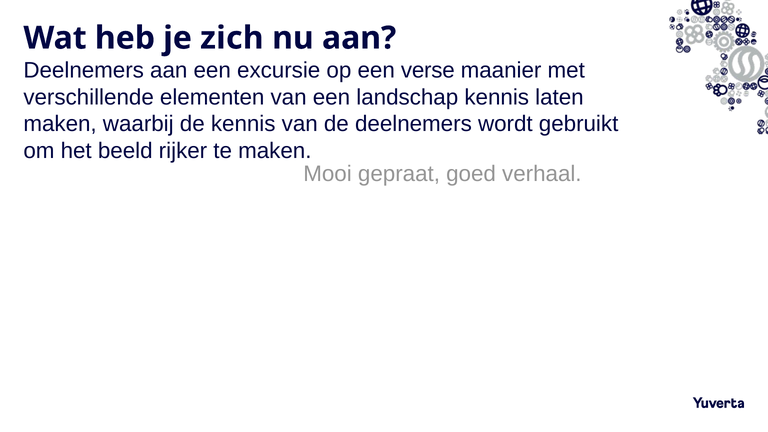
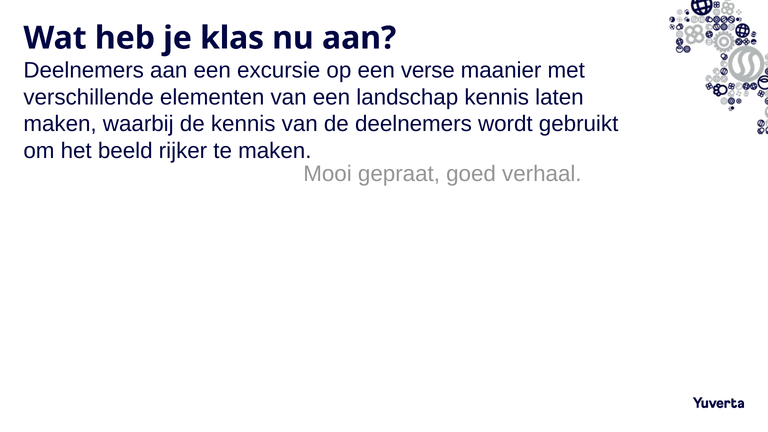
zich: zich -> klas
